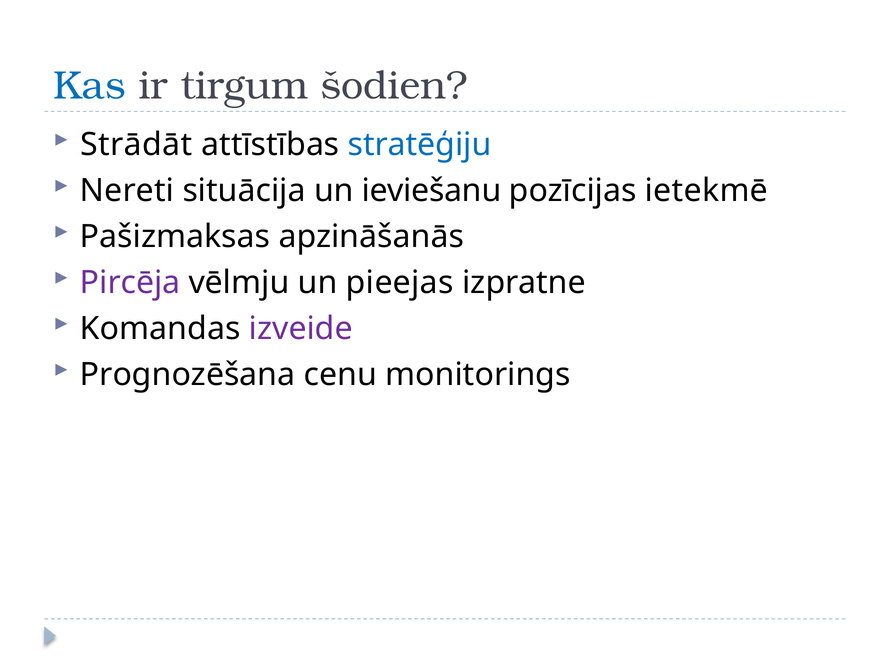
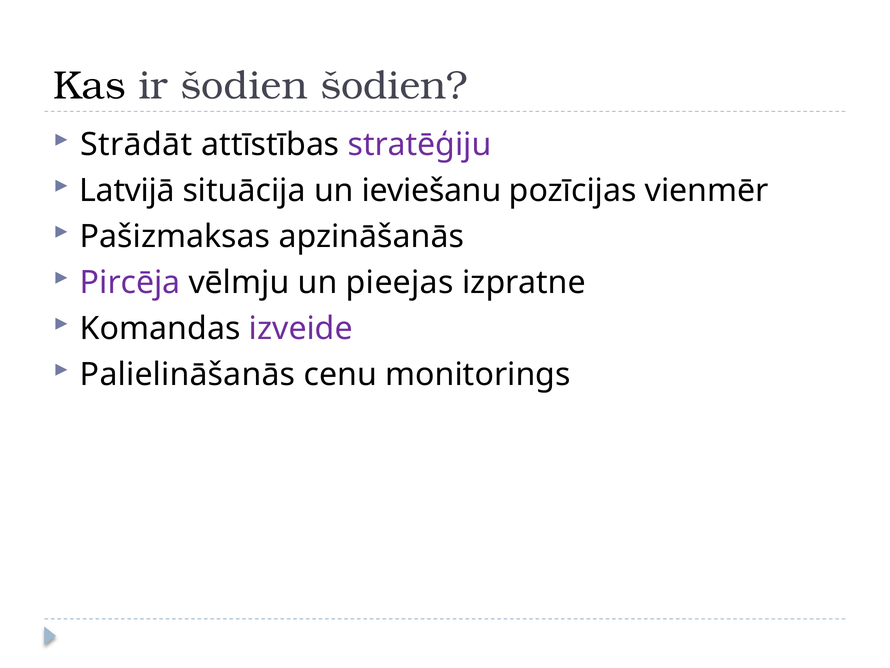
Kas colour: blue -> black
ir tirgum: tirgum -> šodien
stratēģiju colour: blue -> purple
Nereti: Nereti -> Latvijā
ietekmē: ietekmē -> vienmēr
Prognozēšana: Prognozēšana -> Palielināšanās
